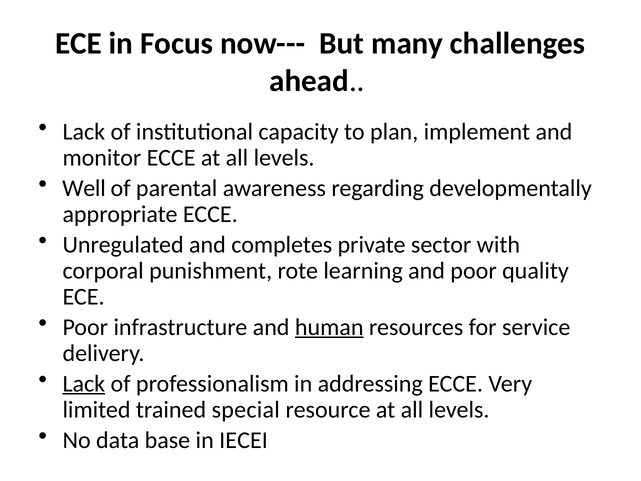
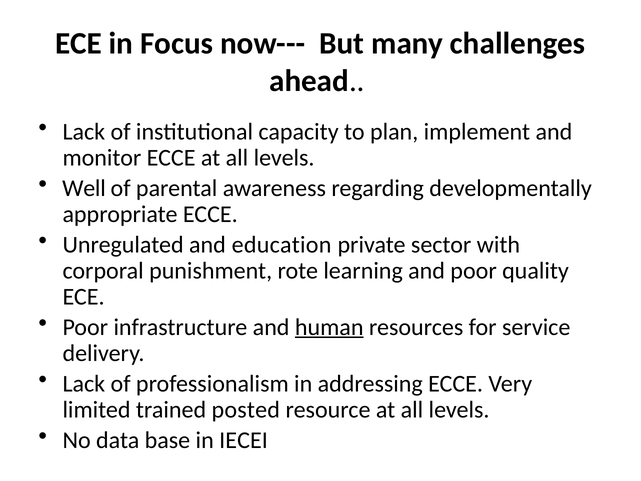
completes: completes -> education
Lack at (84, 383) underline: present -> none
special: special -> posted
